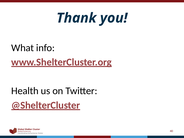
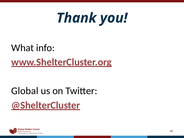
Health at (25, 91): Health -> Global
